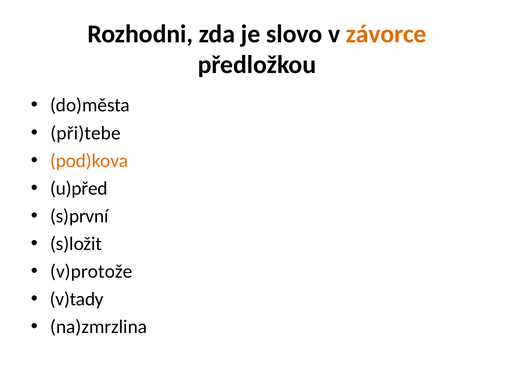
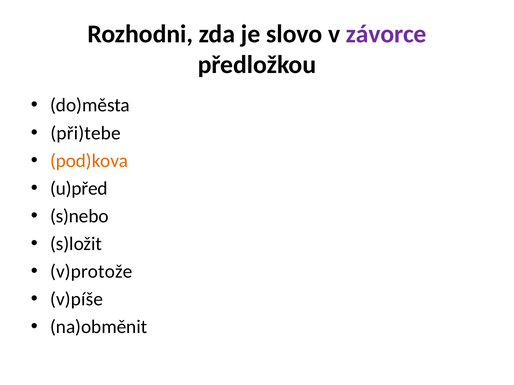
závorce colour: orange -> purple
s)první: s)první -> s)nebo
v)tady: v)tady -> v)píše
na)zmrzlina: na)zmrzlina -> na)obměnit
